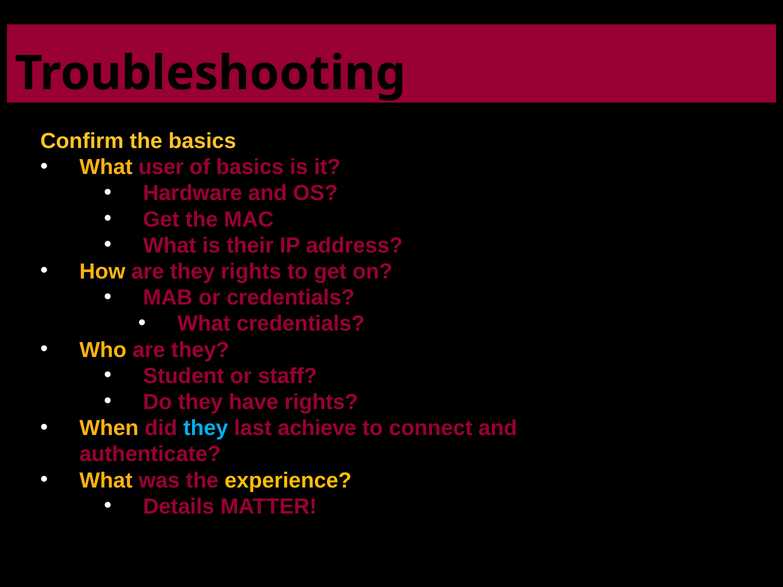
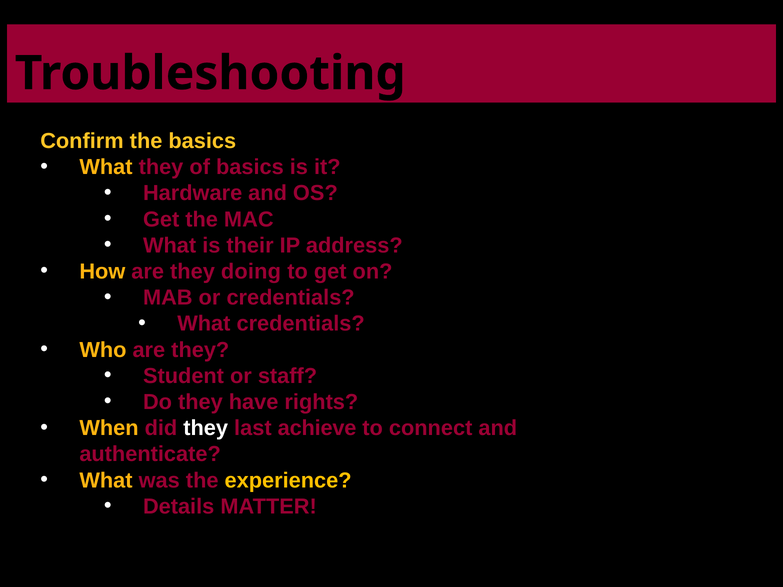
What user: user -> they
they rights: rights -> doing
they at (206, 428) colour: light blue -> white
